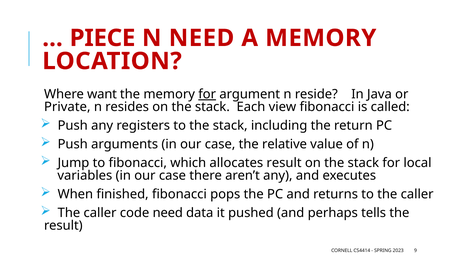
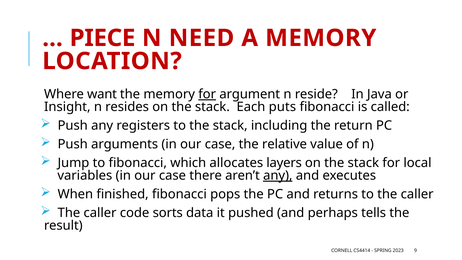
Private: Private -> Insight
view: view -> puts
allocates result: result -> layers
any at (278, 176) underline: none -> present
code need: need -> sorts
